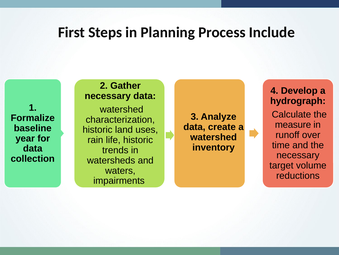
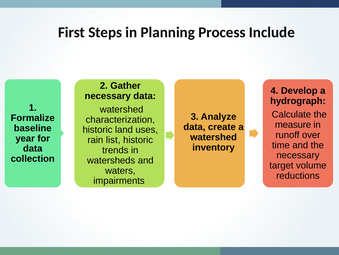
life: life -> list
